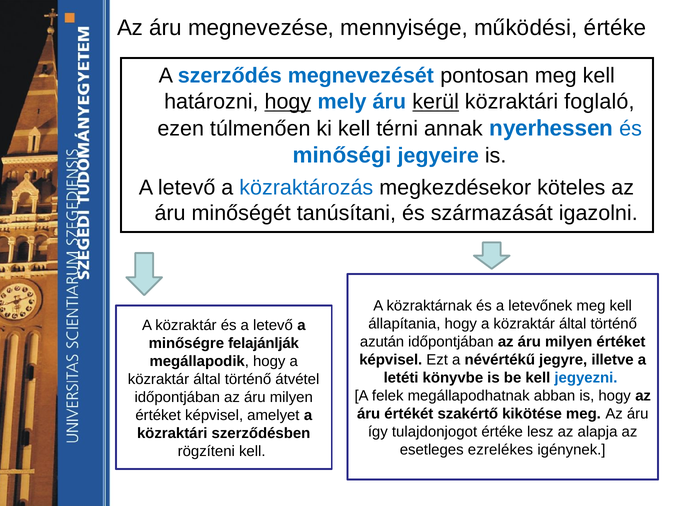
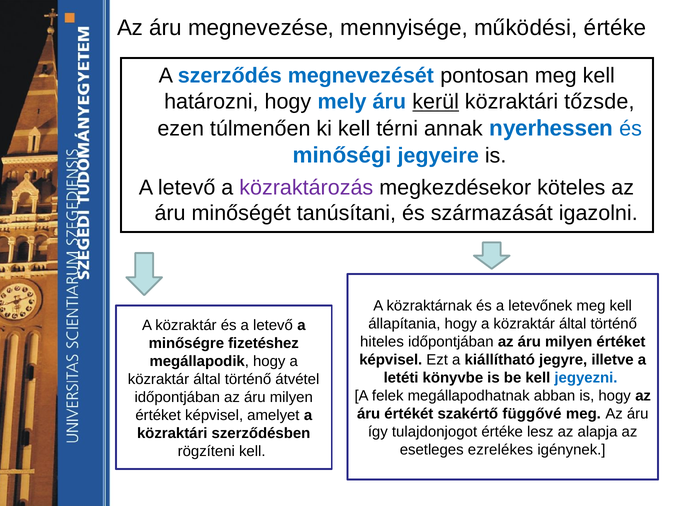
hogy at (288, 102) underline: present -> none
foglaló: foglaló -> tőzsde
közraktározás colour: blue -> purple
azután: azután -> hiteles
felajánlják: felajánlják -> fizetéshez
névértékű: névértékű -> kiállítható
kikötése: kikötése -> függővé
